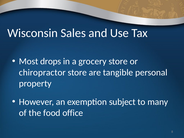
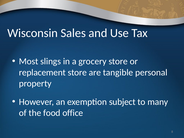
drops: drops -> slings
chiropractor: chiropractor -> replacement
